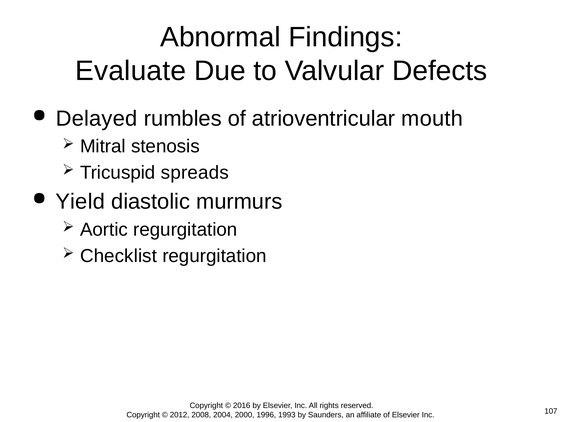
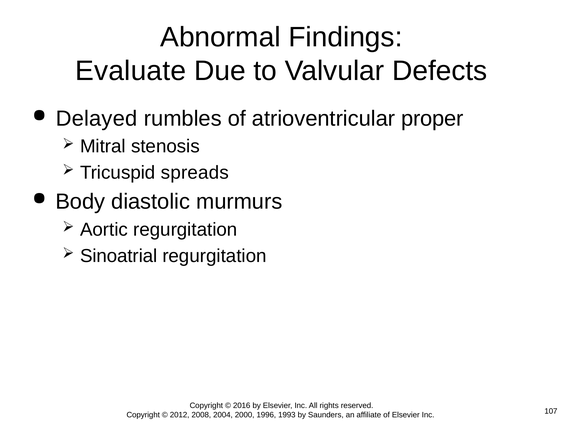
mouth: mouth -> proper
Yield: Yield -> Body
Checklist: Checklist -> Sinoatrial
